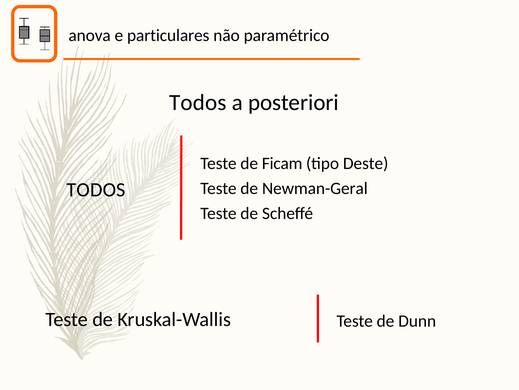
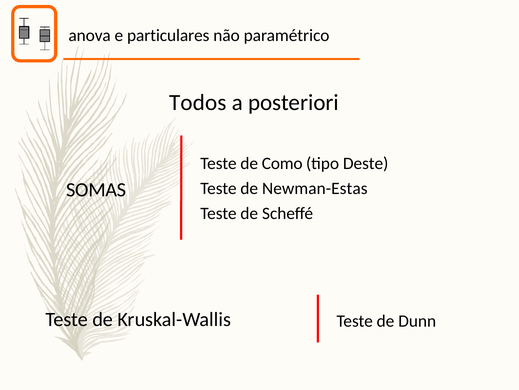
Ficam: Ficam -> Como
Newman-Geral: Newman-Geral -> Newman-Estas
TODOS at (96, 189): TODOS -> SOMAS
